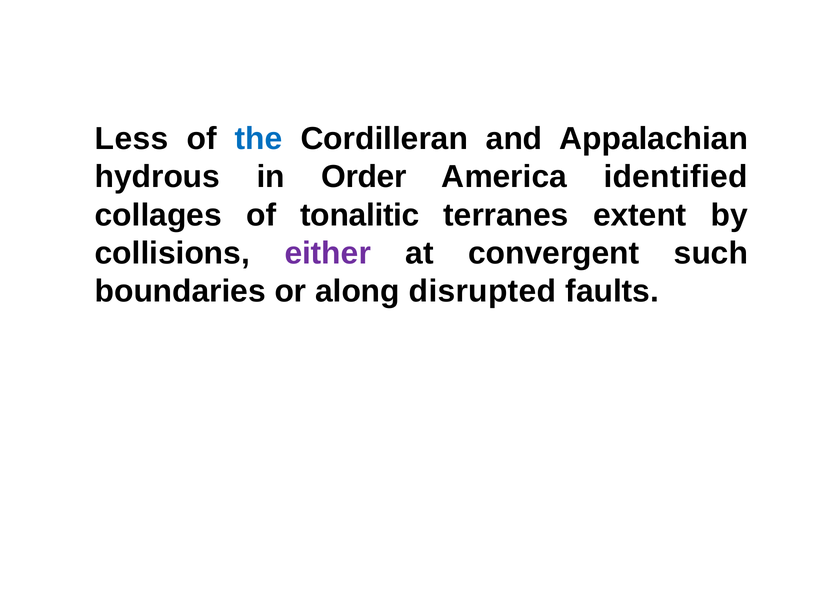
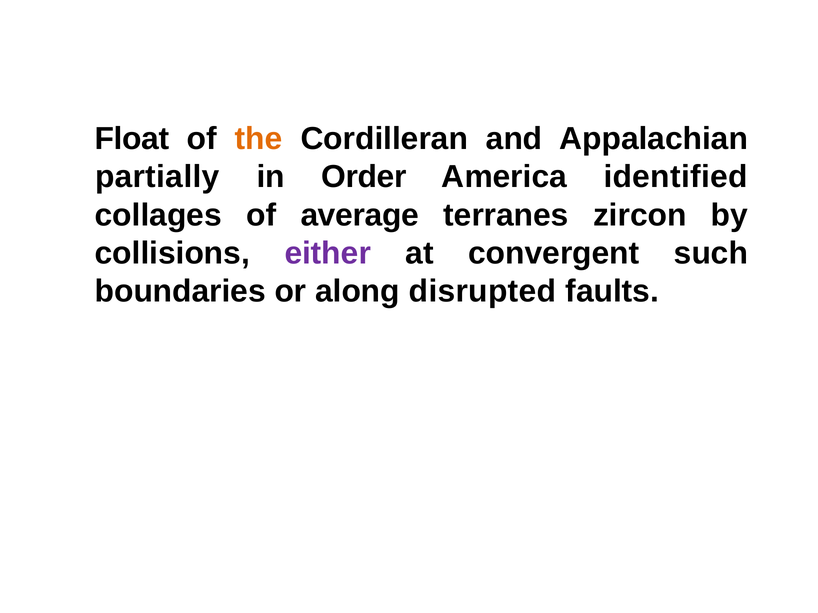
Less: Less -> Float
the colour: blue -> orange
hydrous: hydrous -> partially
tonalitic: tonalitic -> average
extent: extent -> zircon
